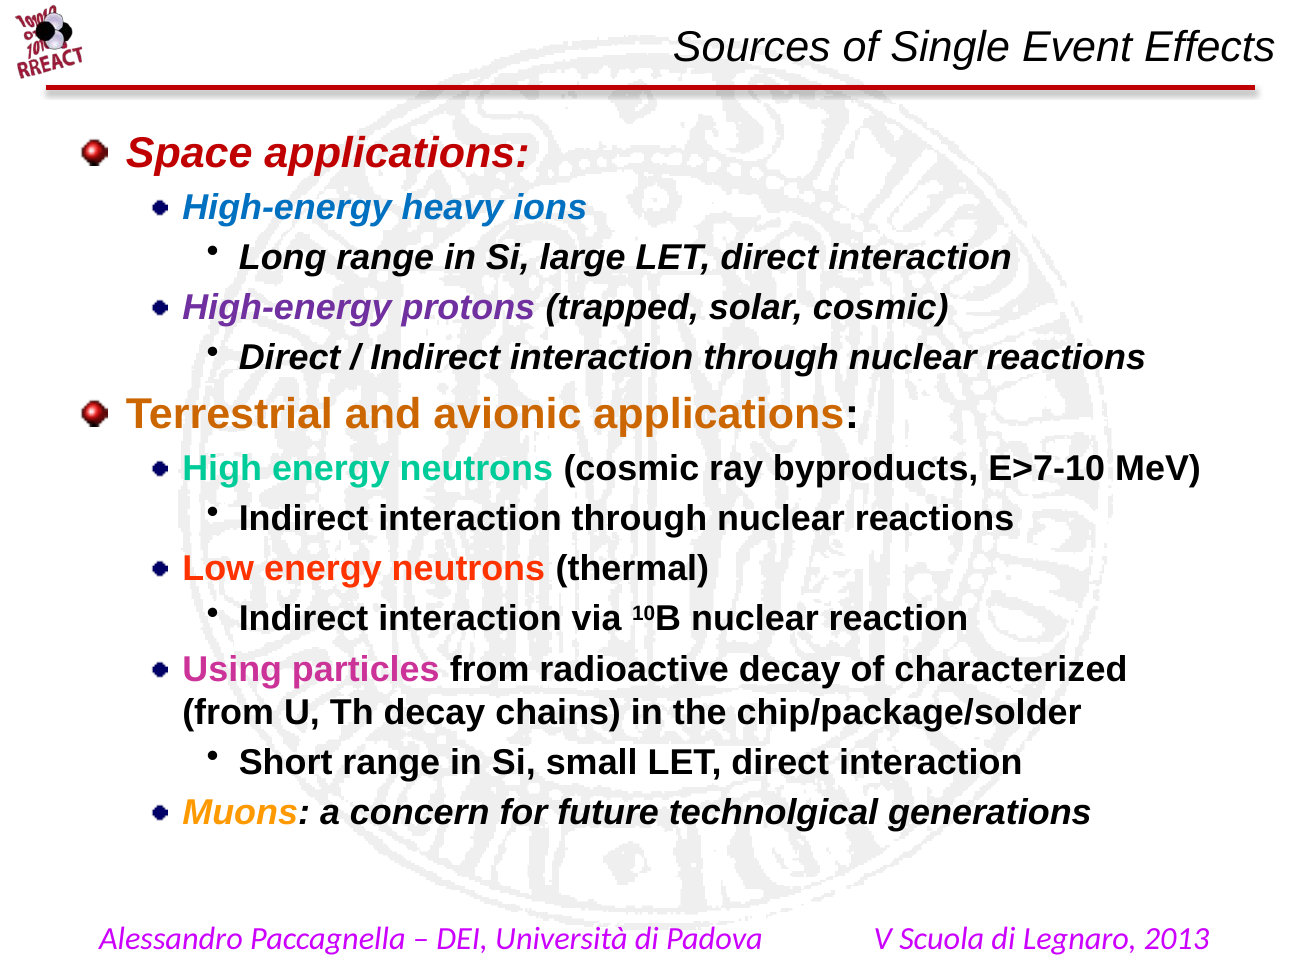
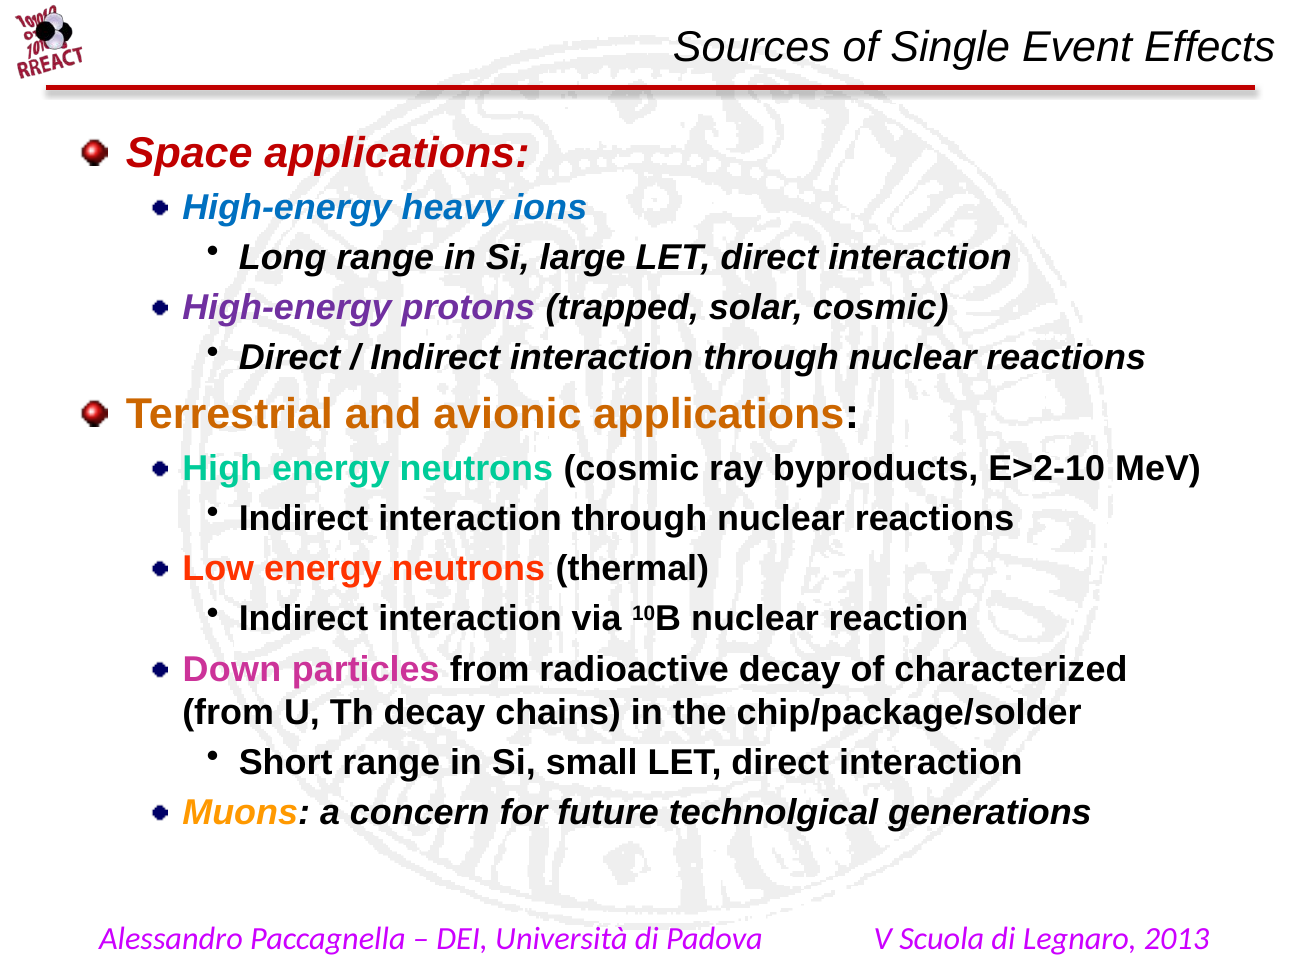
E>7-10: E>7-10 -> E>2-10
Using: Using -> Down
